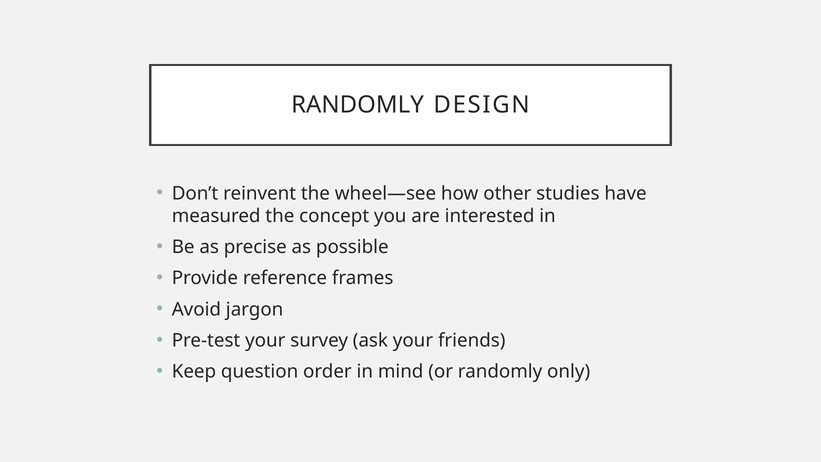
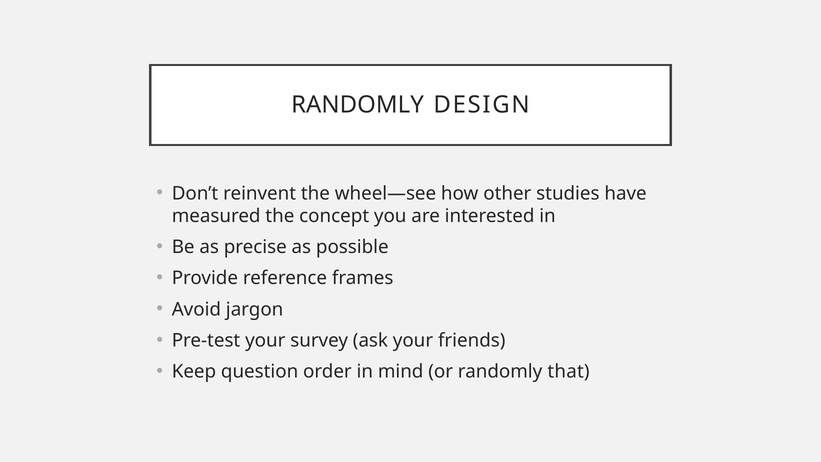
only: only -> that
